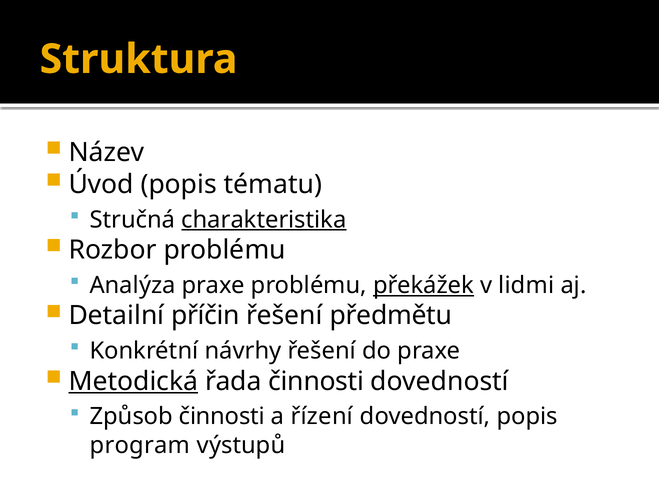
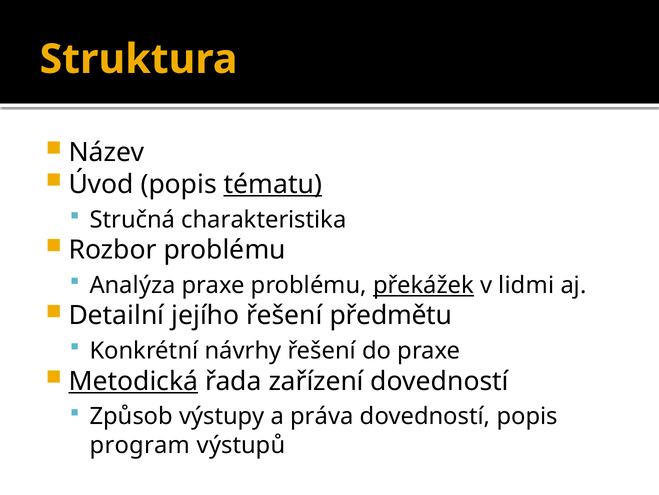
tématu underline: none -> present
charakteristika underline: present -> none
příčin: příčin -> jejího
řada činnosti: činnosti -> zařízení
Způsob činnosti: činnosti -> výstupy
řízení: řízení -> práva
